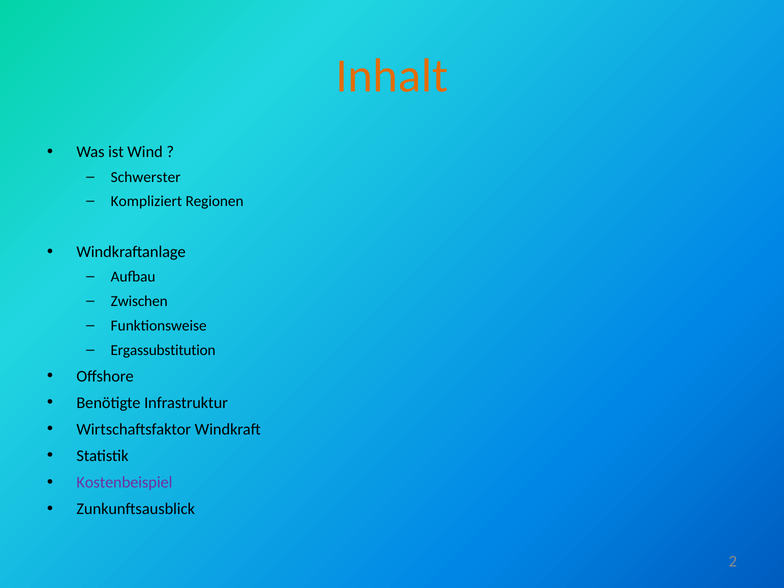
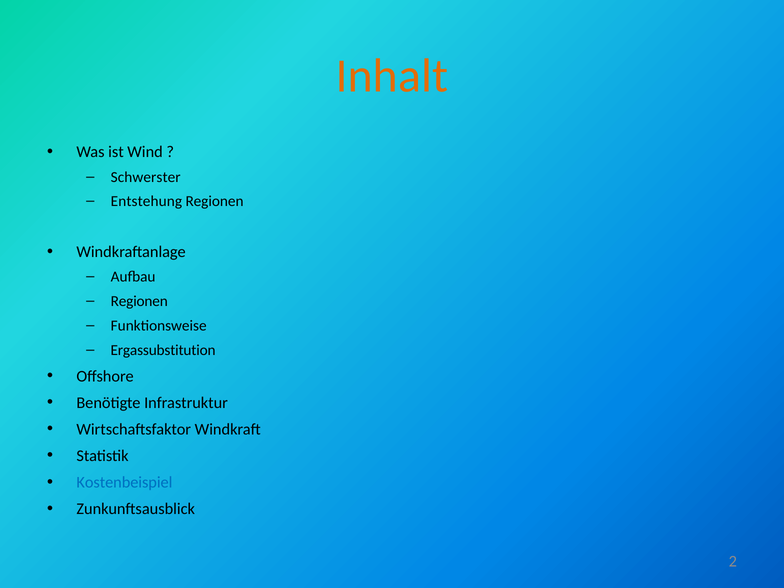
Kompliziert: Kompliziert -> Entstehung
Zwischen at (139, 301): Zwischen -> Regionen
Kostenbeispiel colour: purple -> blue
